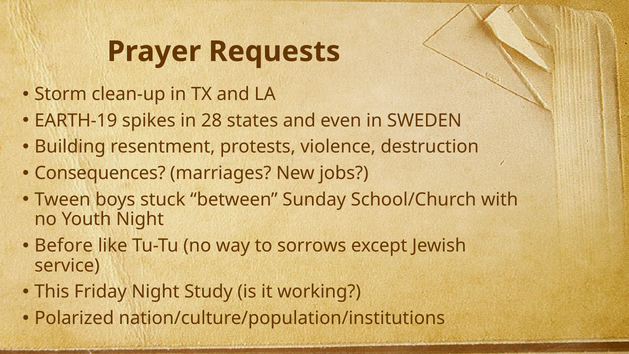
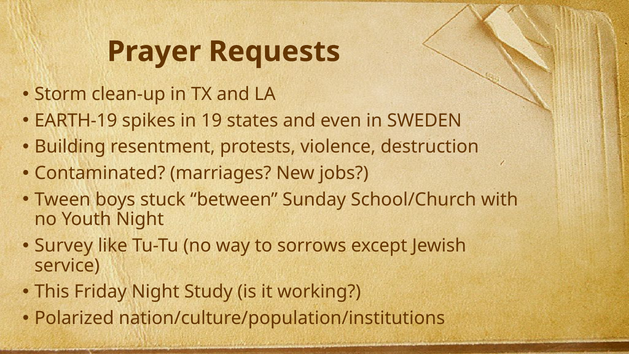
28: 28 -> 19
Consequences: Consequences -> Contaminated
Before: Before -> Survey
